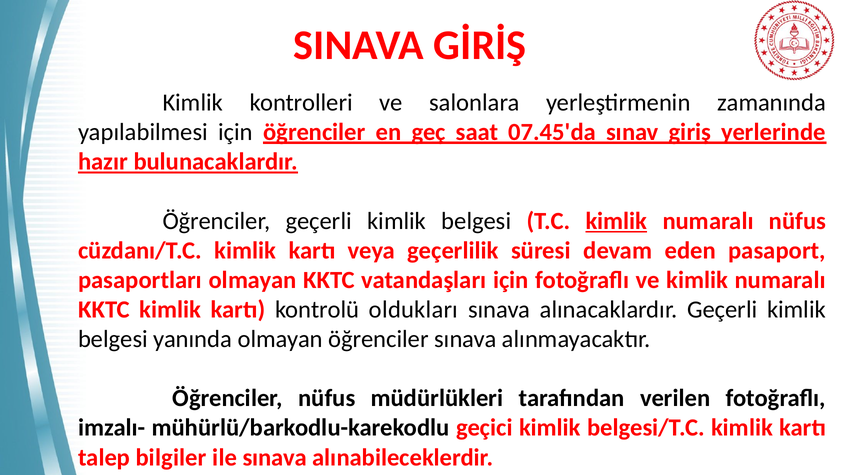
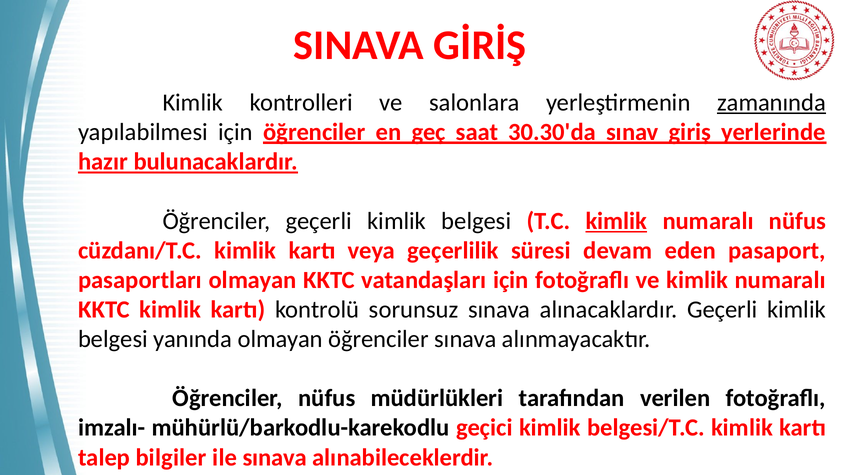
zamanında underline: none -> present
07.45'da: 07.45'da -> 30.30'da
oldukları: oldukları -> sorunsuz
